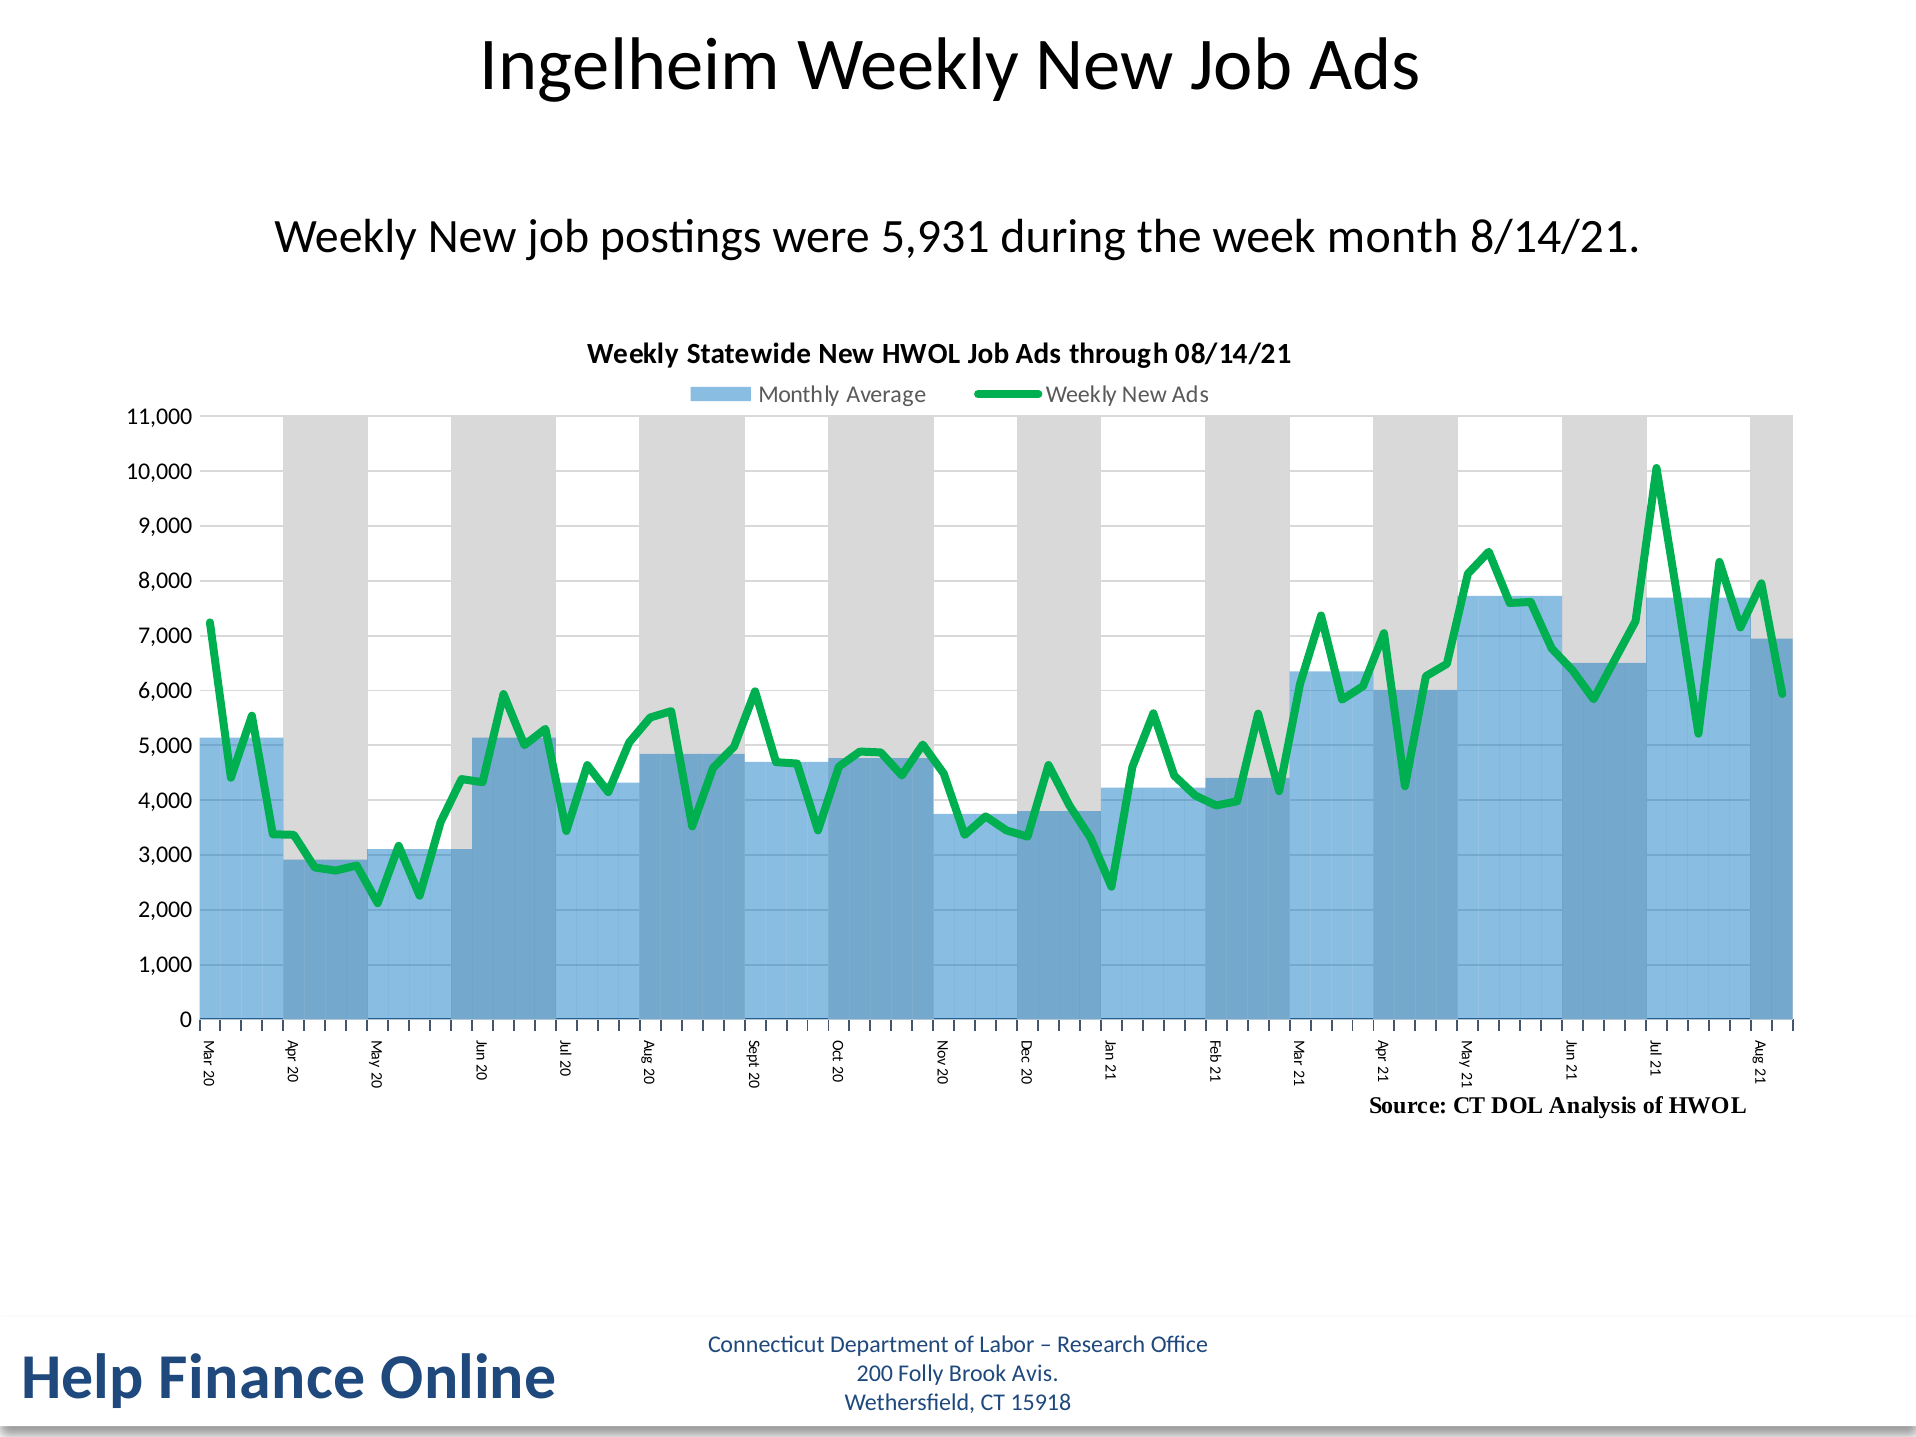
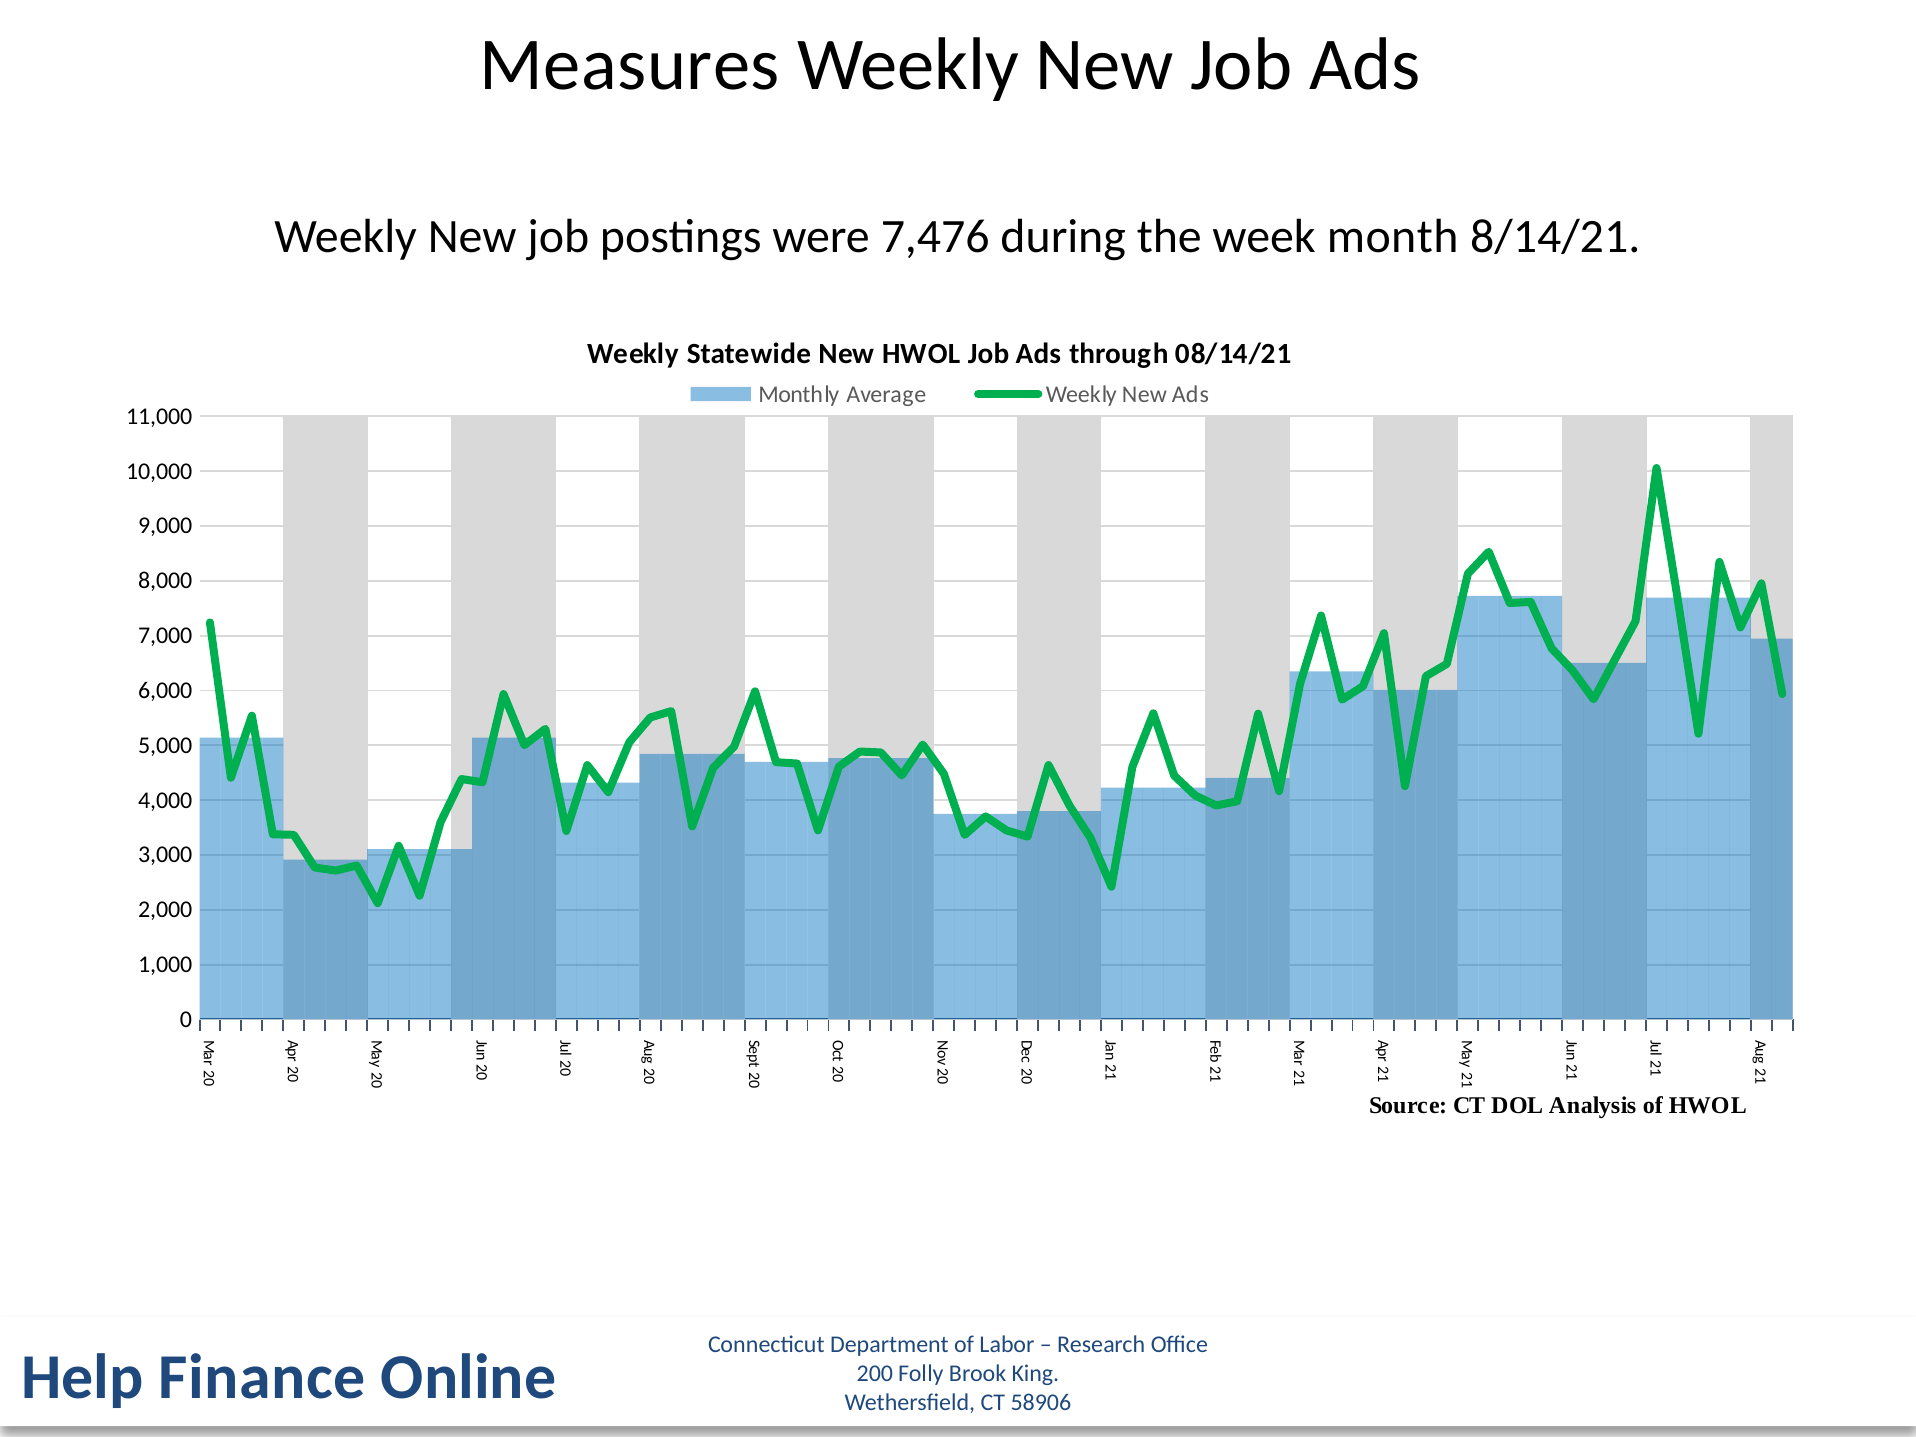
Ingelheim: Ingelheim -> Measures
5,931: 5,931 -> 7,476
Avis: Avis -> King
15918: 15918 -> 58906
